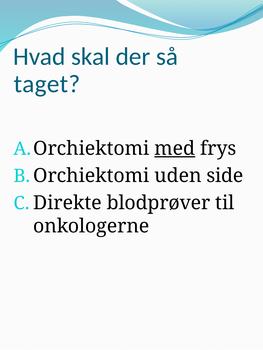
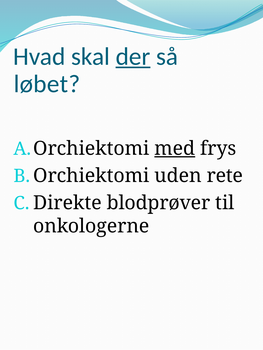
der underline: none -> present
taget: taget -> løbet
side: side -> rete
